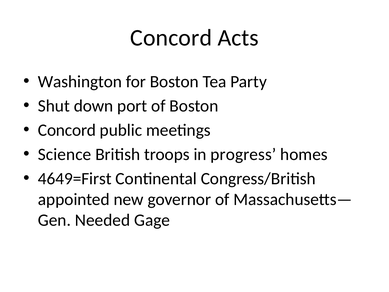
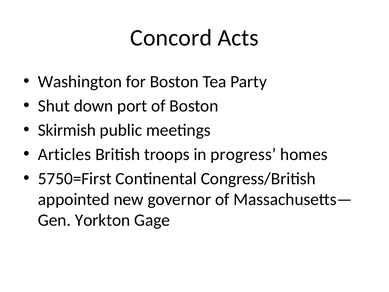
Concord at (67, 130): Concord -> Skirmish
Science: Science -> Articles
4649=First: 4649=First -> 5750=First
Needed: Needed -> Yorkton
